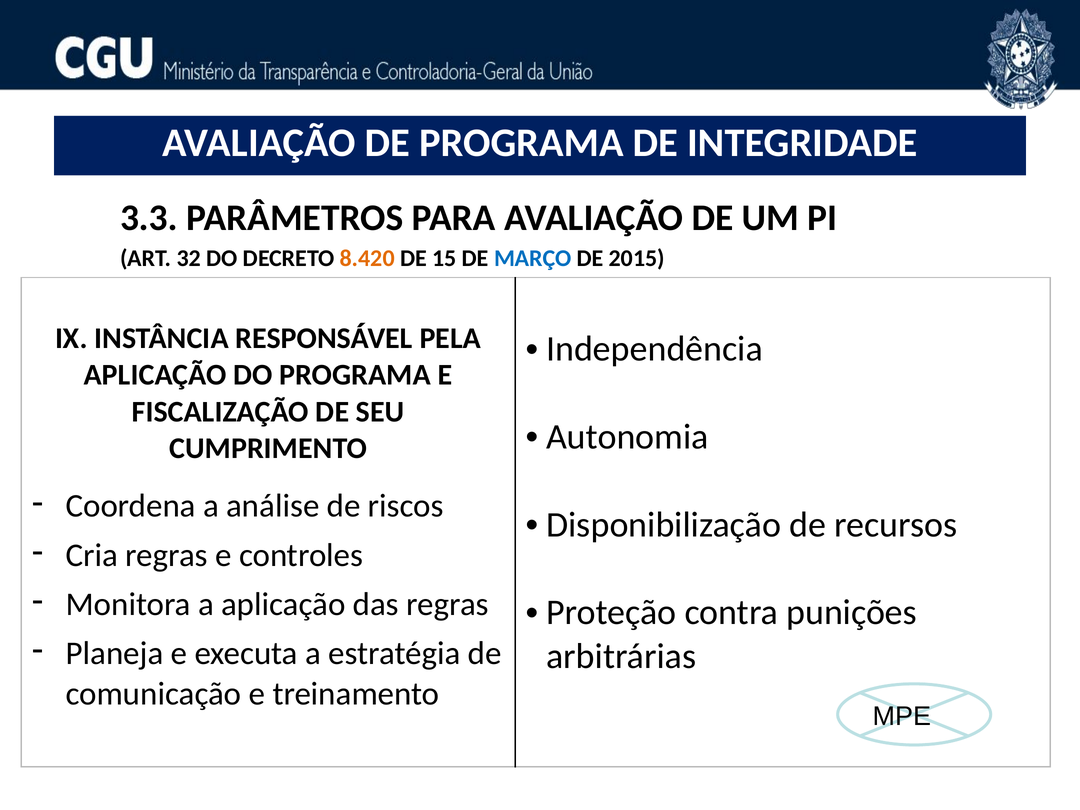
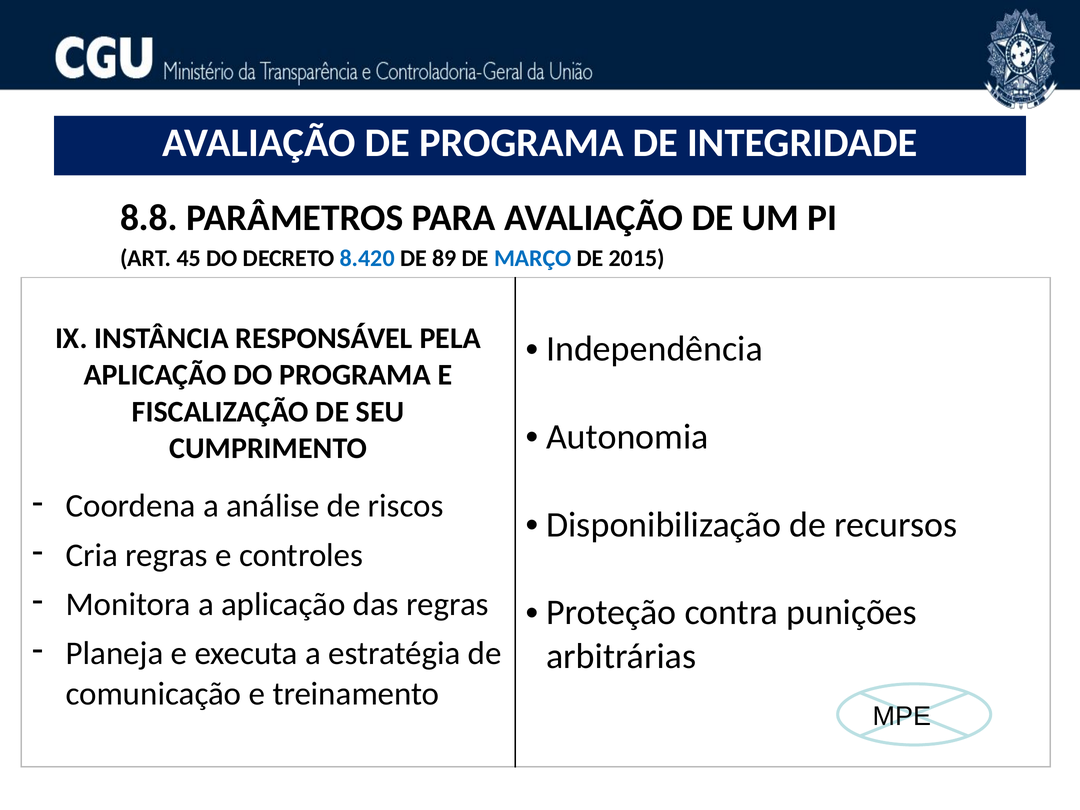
3.3: 3.3 -> 8.8
32: 32 -> 45
8.420 colour: orange -> blue
15: 15 -> 89
